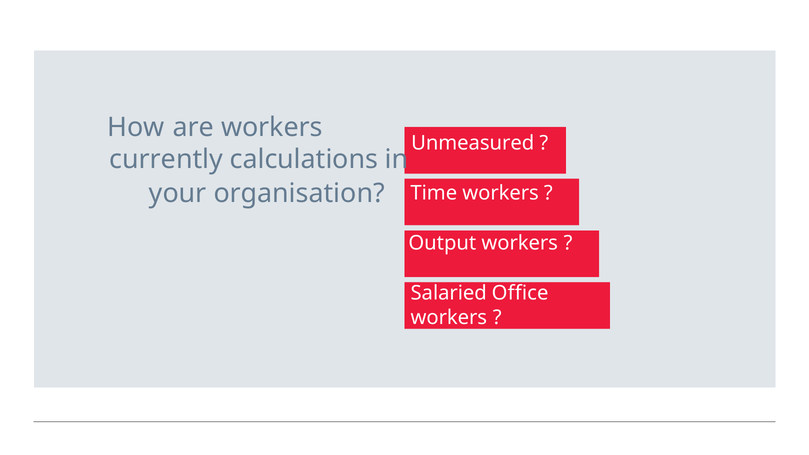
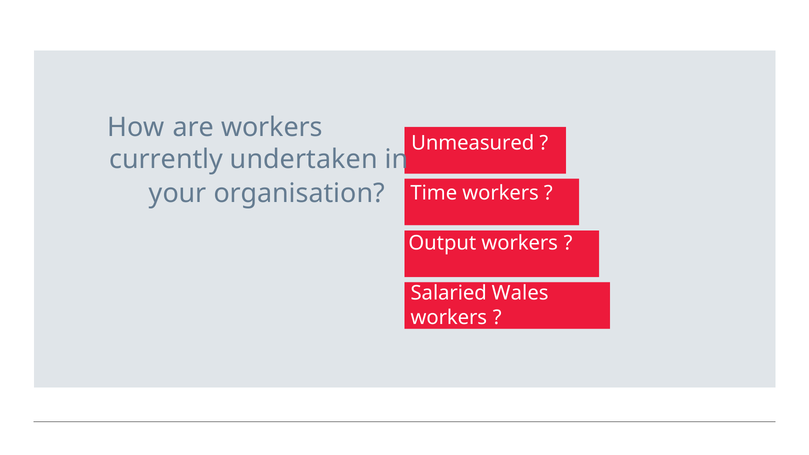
calculations: calculations -> undertaken
Office: Office -> Wales
